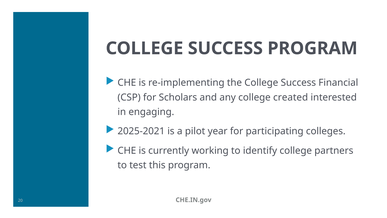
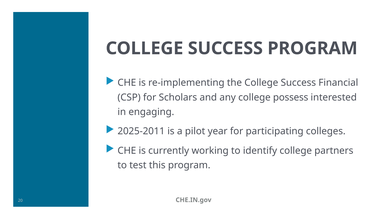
created: created -> possess
2025-2021: 2025-2021 -> 2025-2011
